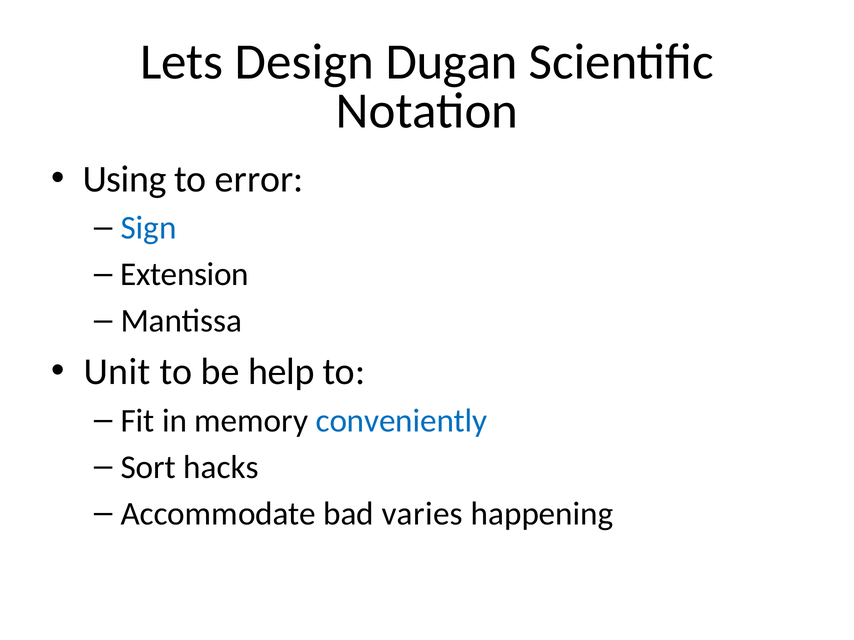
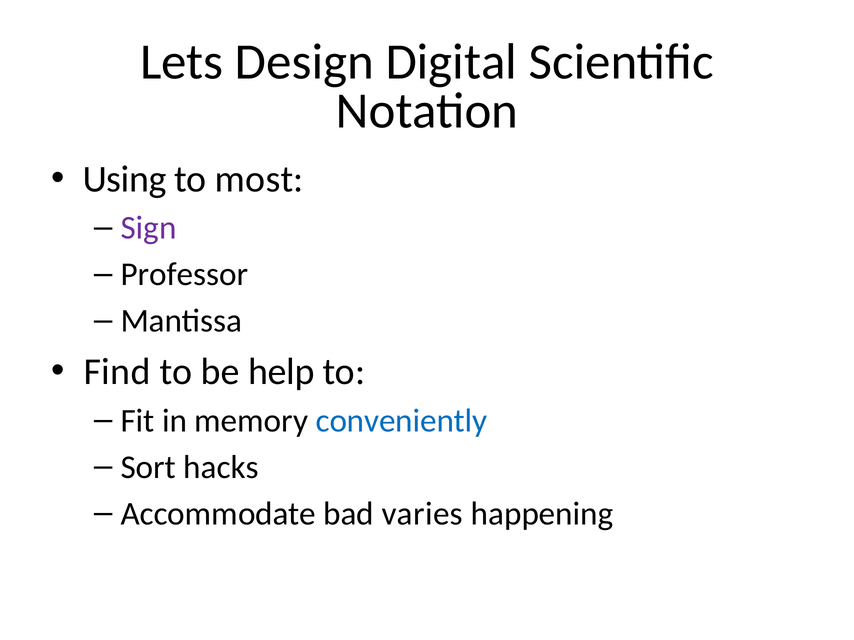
Dugan: Dugan -> Digital
error: error -> most
Sign colour: blue -> purple
Extension: Extension -> Professor
Unit: Unit -> Find
